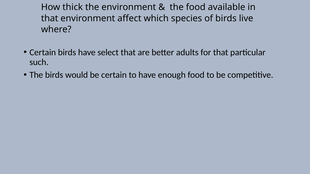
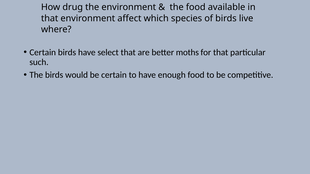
thick: thick -> drug
adults: adults -> moths
